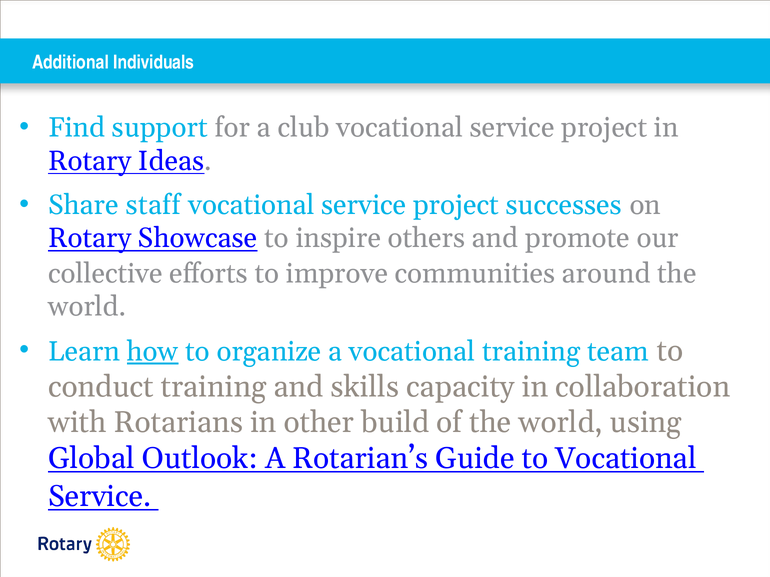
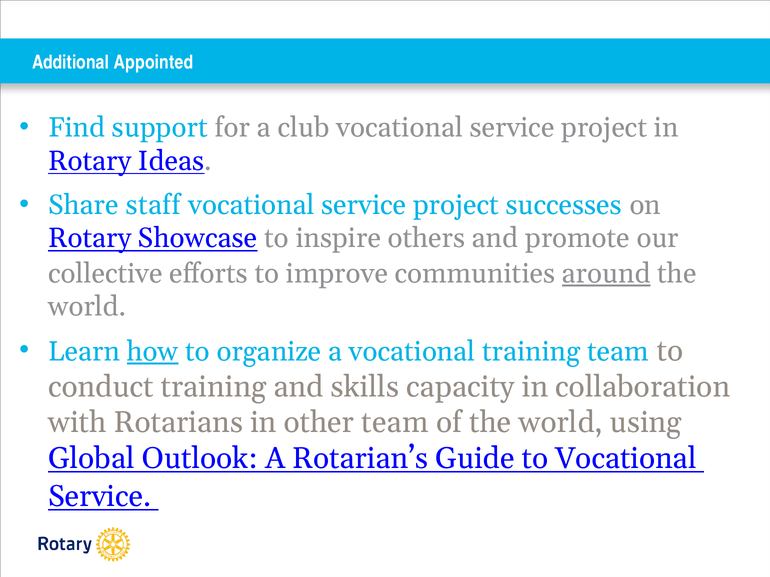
Individuals: Individuals -> Appointed
around underline: none -> present
other build: build -> team
